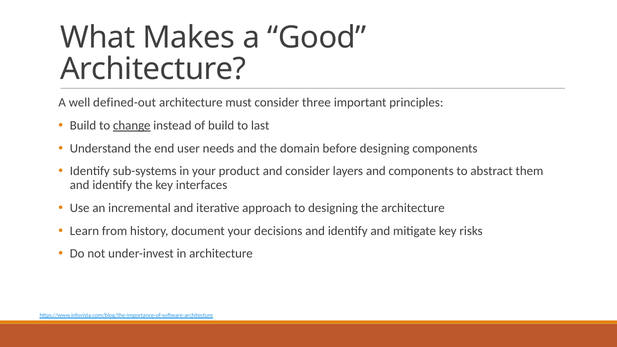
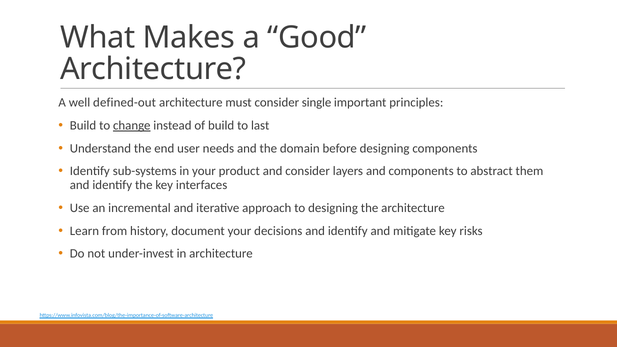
three: three -> single
